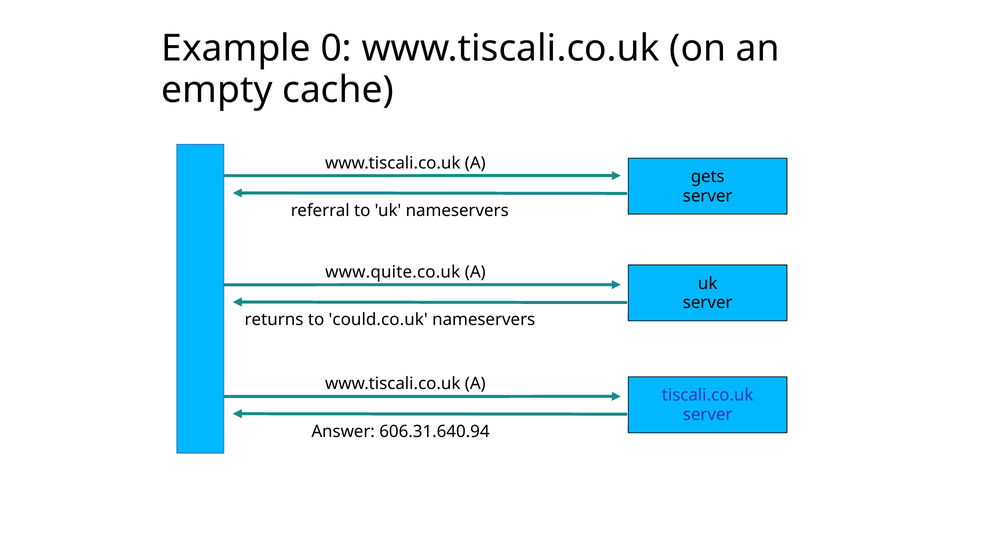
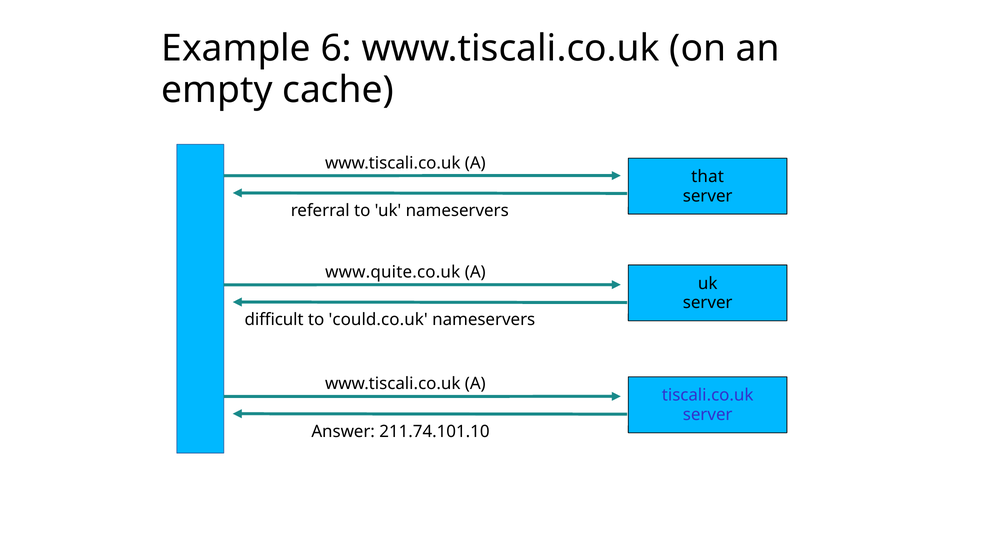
0: 0 -> 6
gets: gets -> that
returns: returns -> difficult
606.31.640.94: 606.31.640.94 -> 211.74.101.10
